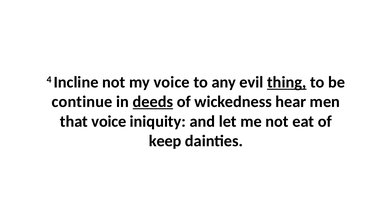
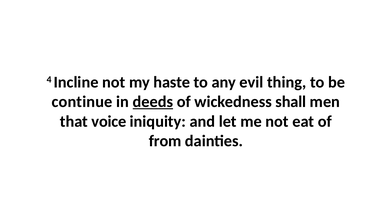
my voice: voice -> haste
thing underline: present -> none
hear: hear -> shall
keep: keep -> from
